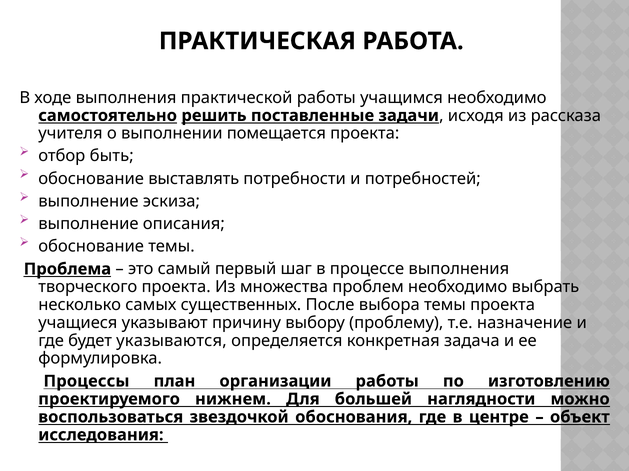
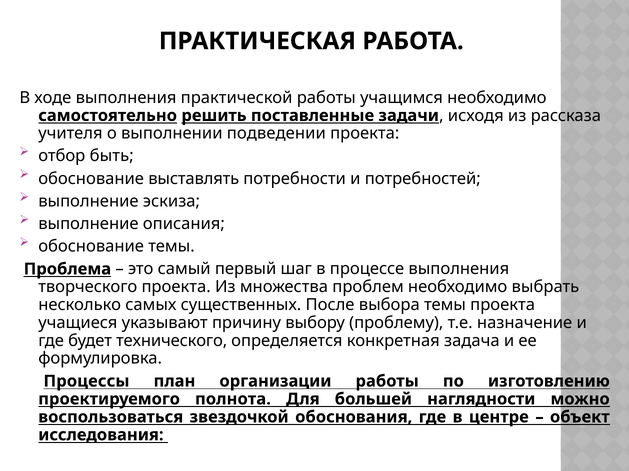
помещается: помещается -> подведении
указываются: указываются -> технического
нижнем: нижнем -> полнота
